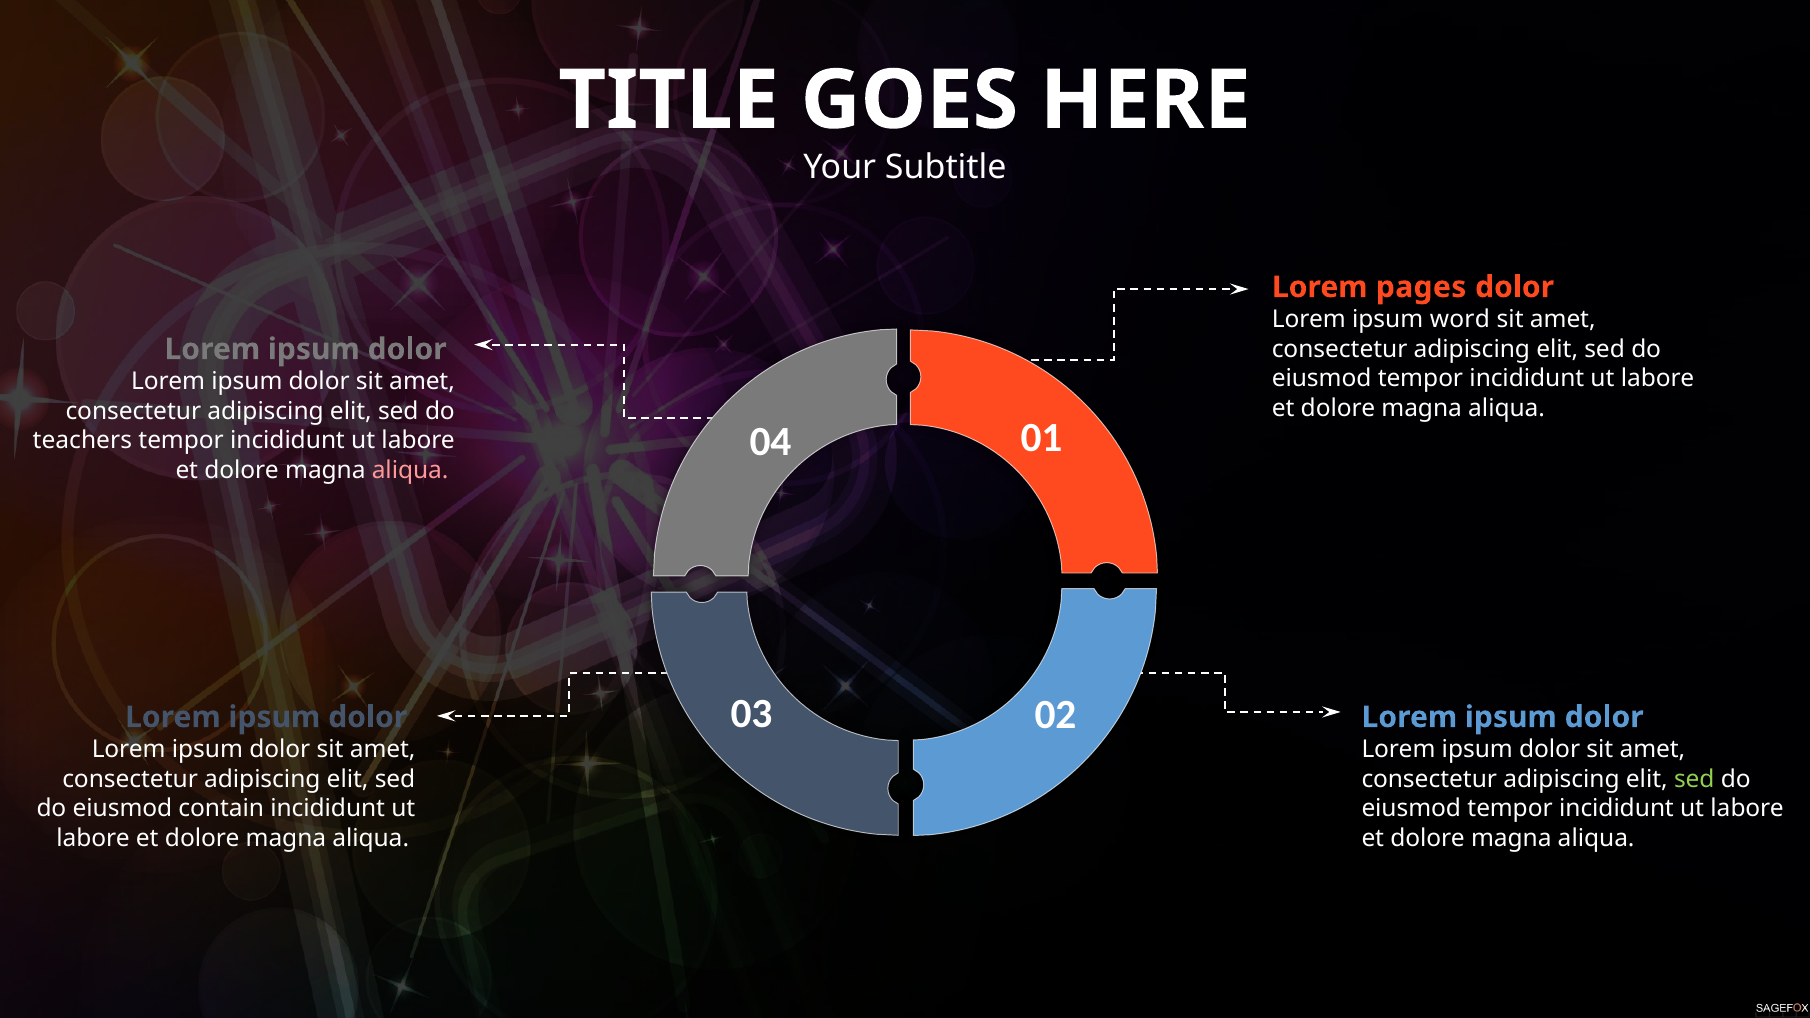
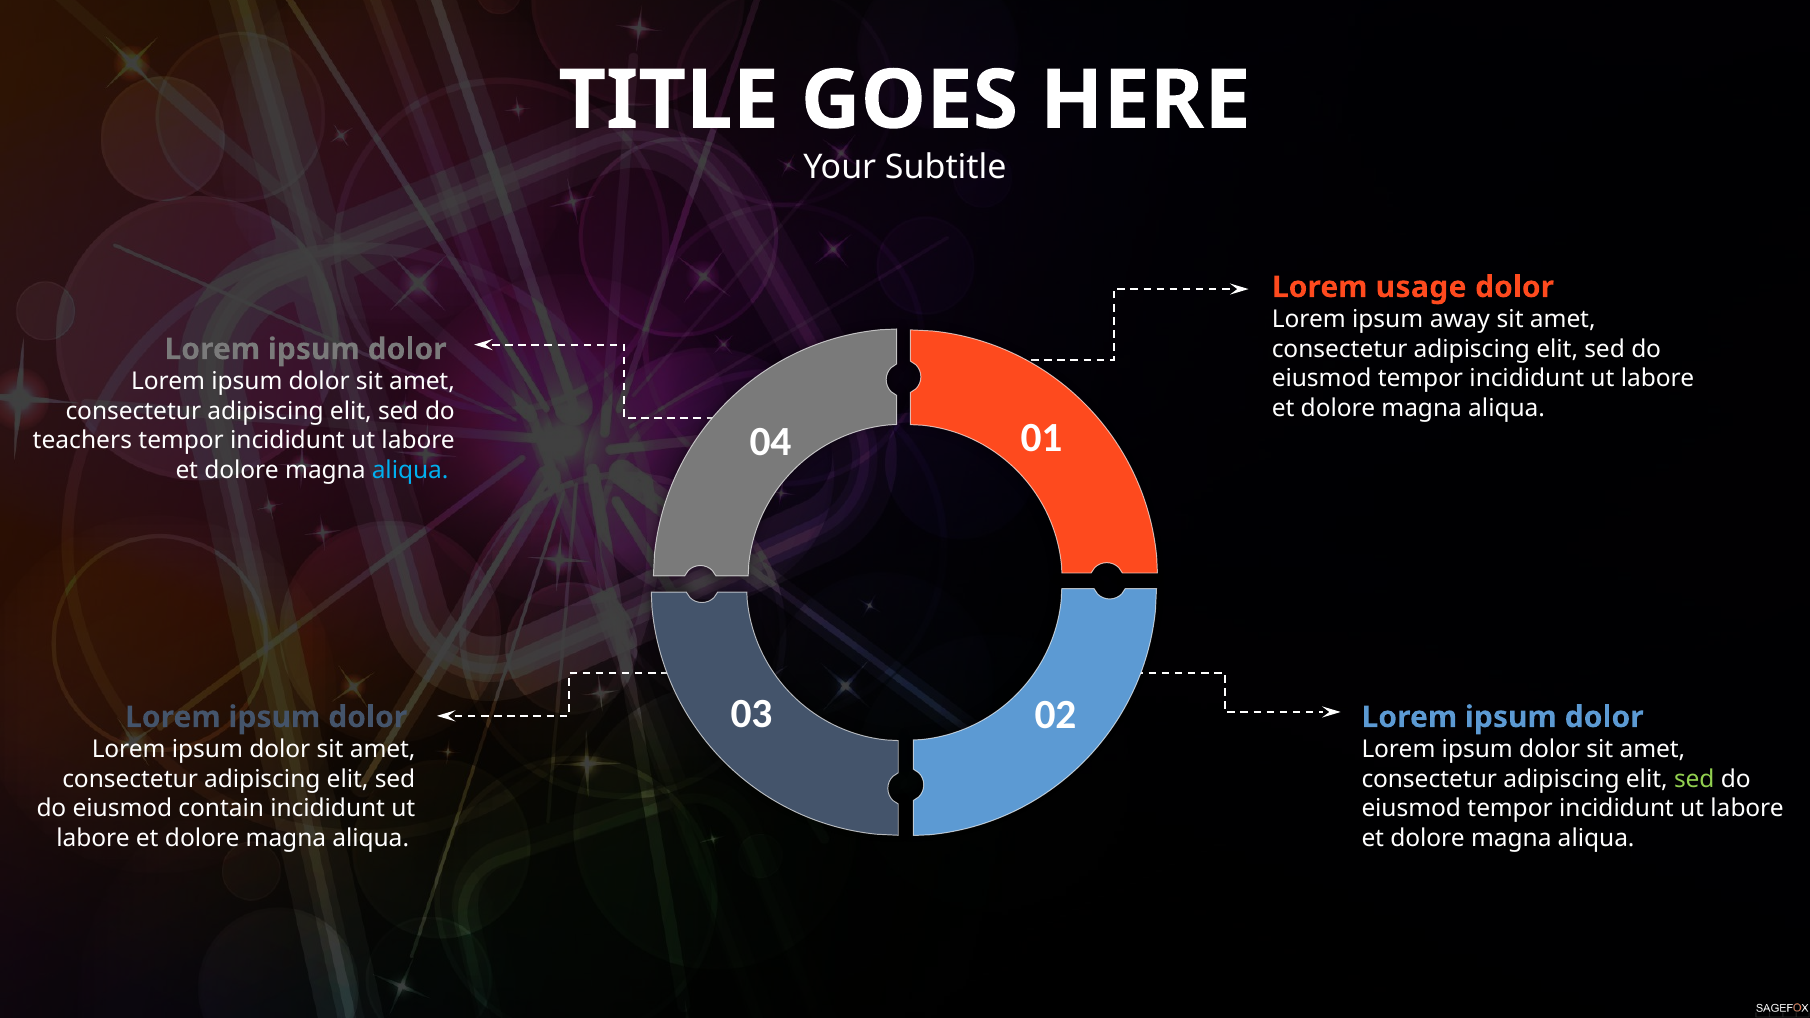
pages: pages -> usage
word: word -> away
aliqua at (410, 470) colour: pink -> light blue
